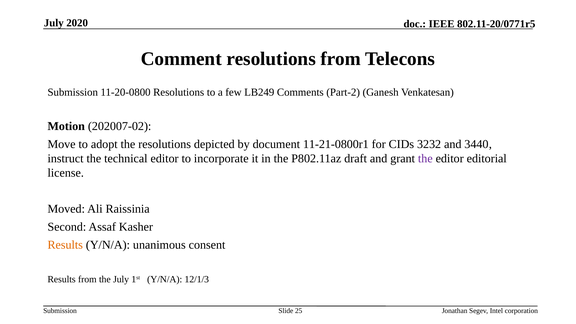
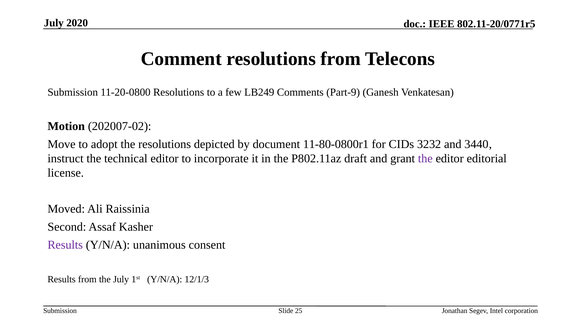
Part-2: Part-2 -> Part-9
11-21-0800r1: 11-21-0800r1 -> 11-80-0800r1
Results at (65, 245) colour: orange -> purple
